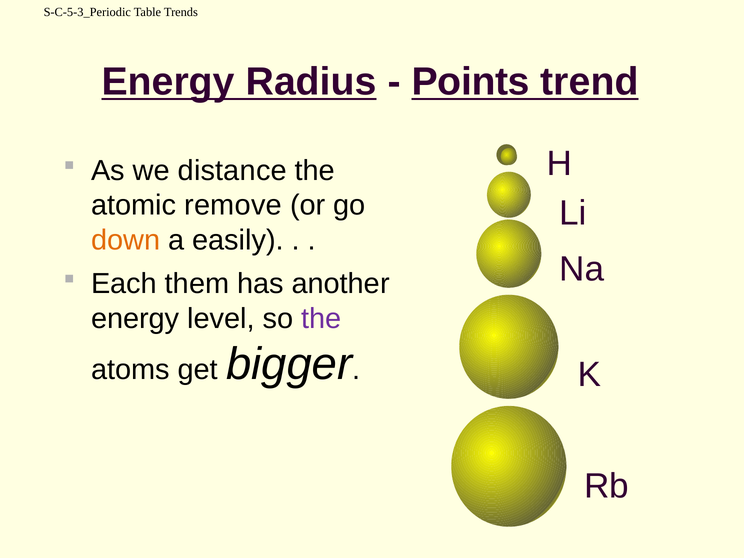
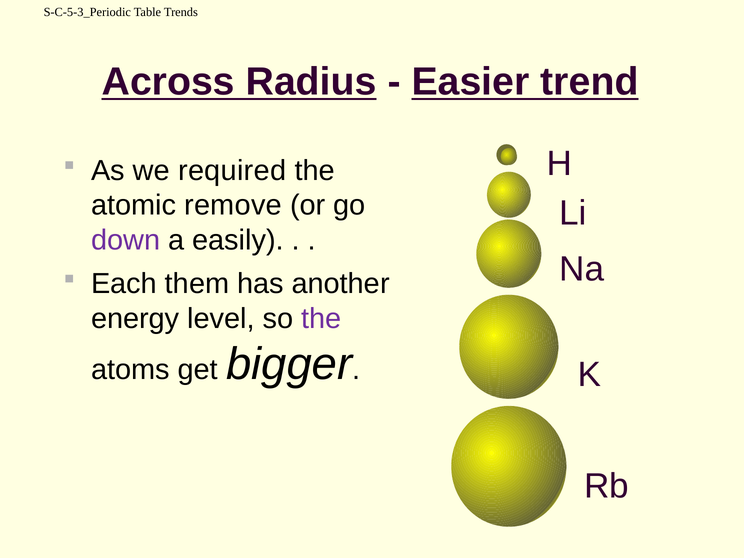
Energy at (168, 82): Energy -> Across
Points: Points -> Easier
distance: distance -> required
down colour: orange -> purple
